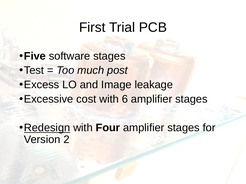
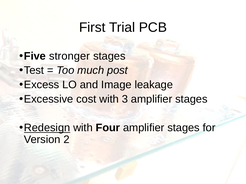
software: software -> stronger
6: 6 -> 3
